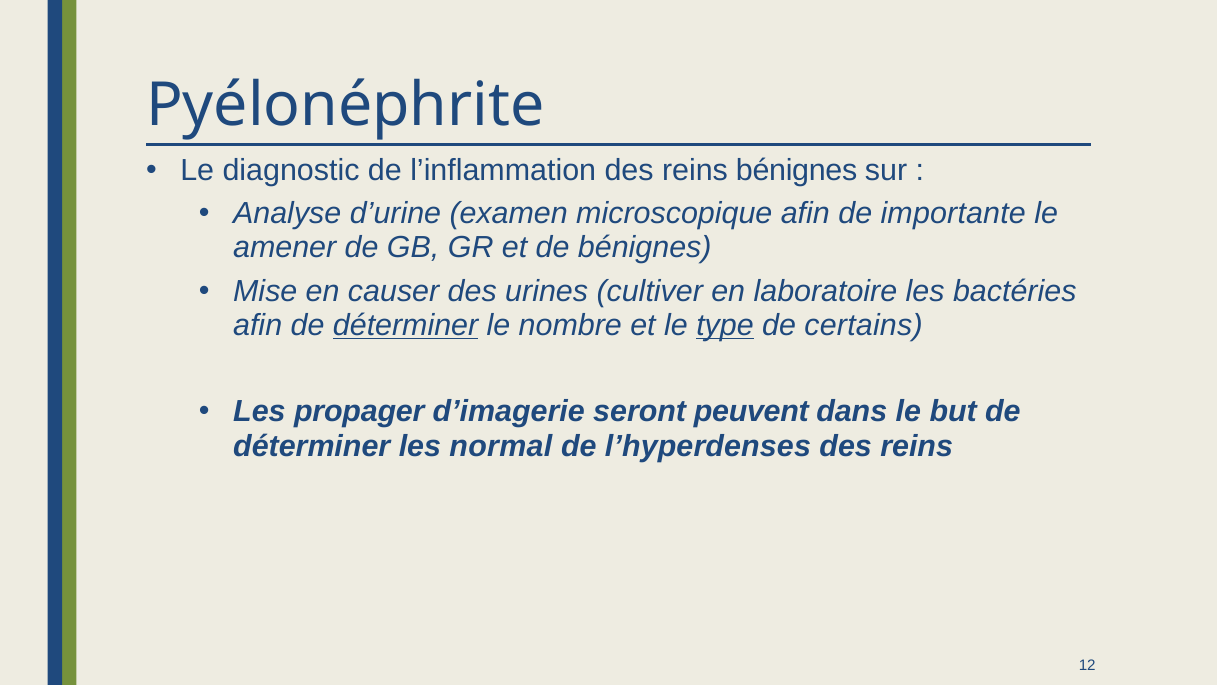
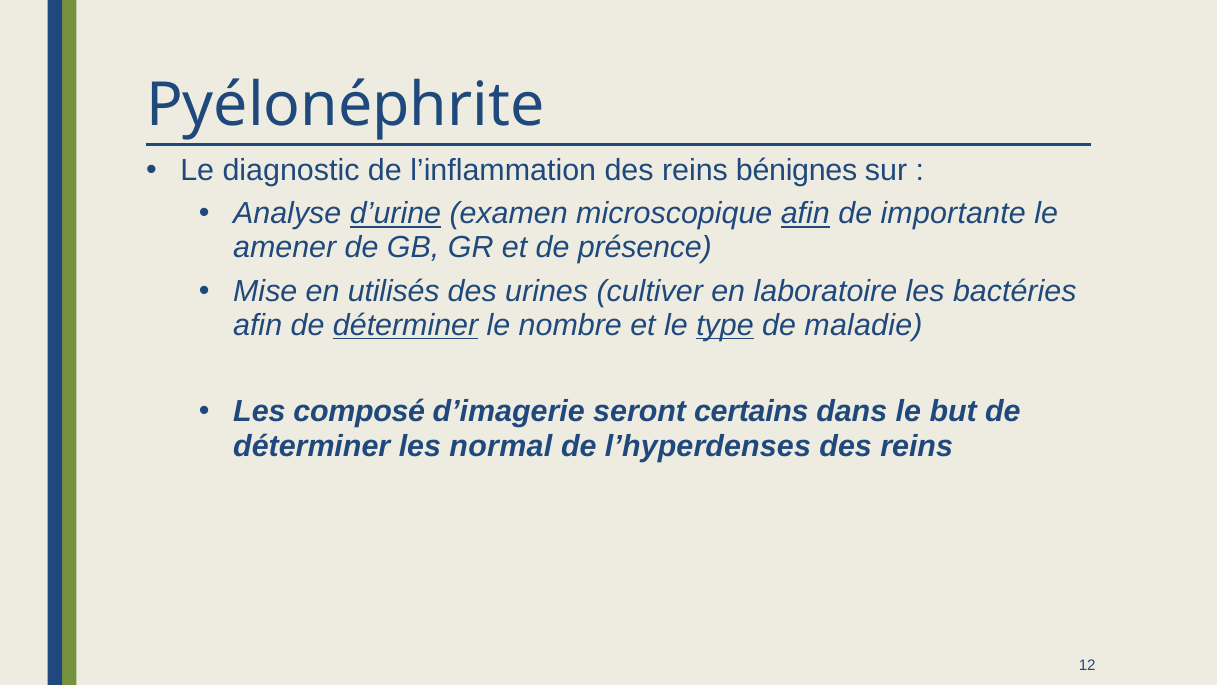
d’urine underline: none -> present
afin at (805, 213) underline: none -> present
de bénignes: bénignes -> présence
causer: causer -> utilisés
certains: certains -> maladie
propager: propager -> composé
peuvent: peuvent -> certains
